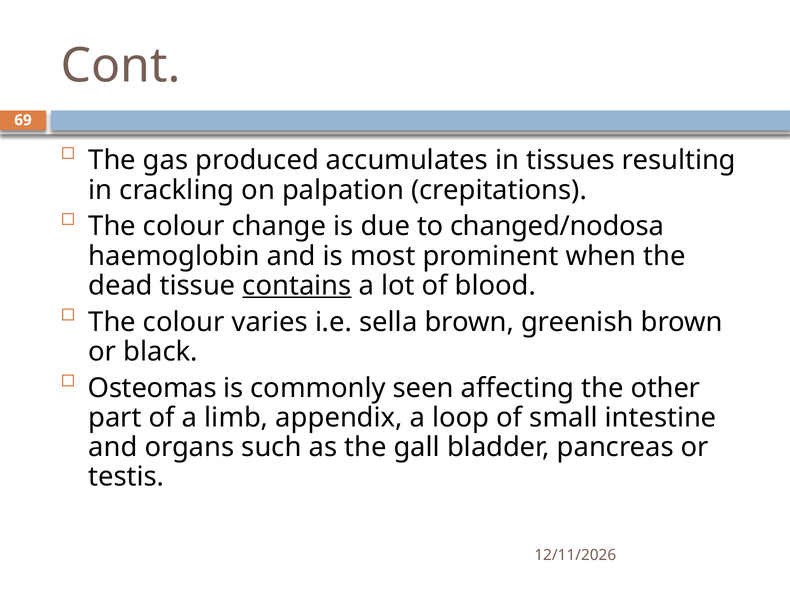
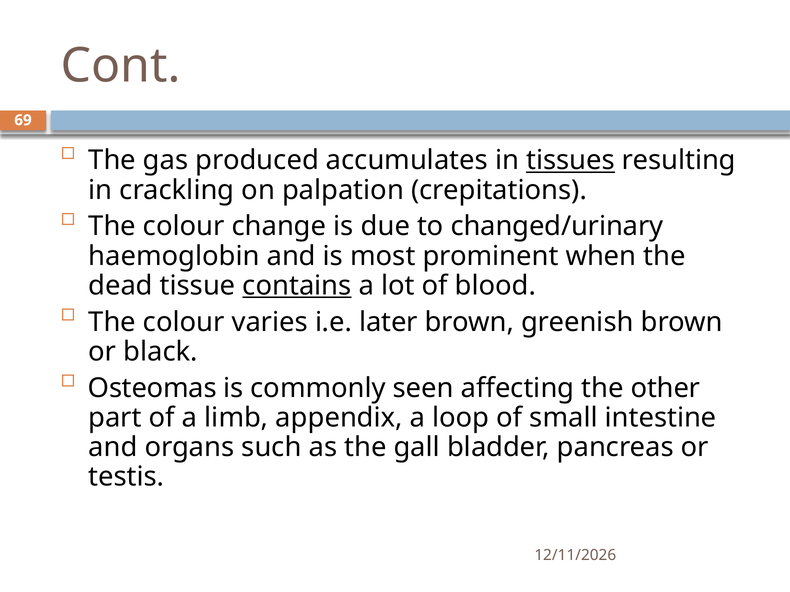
tissues underline: none -> present
changed/nodosa: changed/nodosa -> changed/urinary
sella: sella -> later
